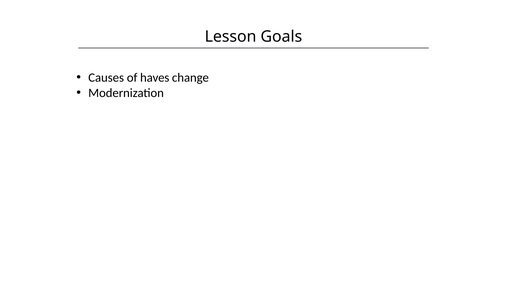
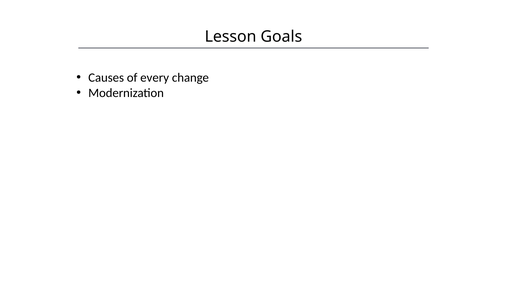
haves: haves -> every
